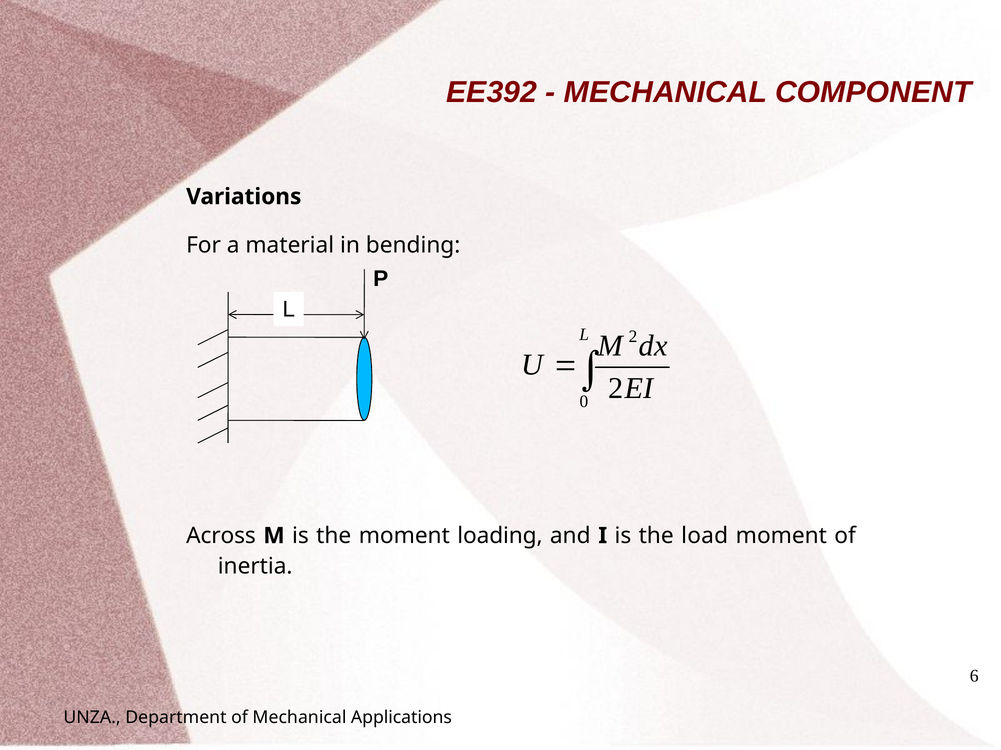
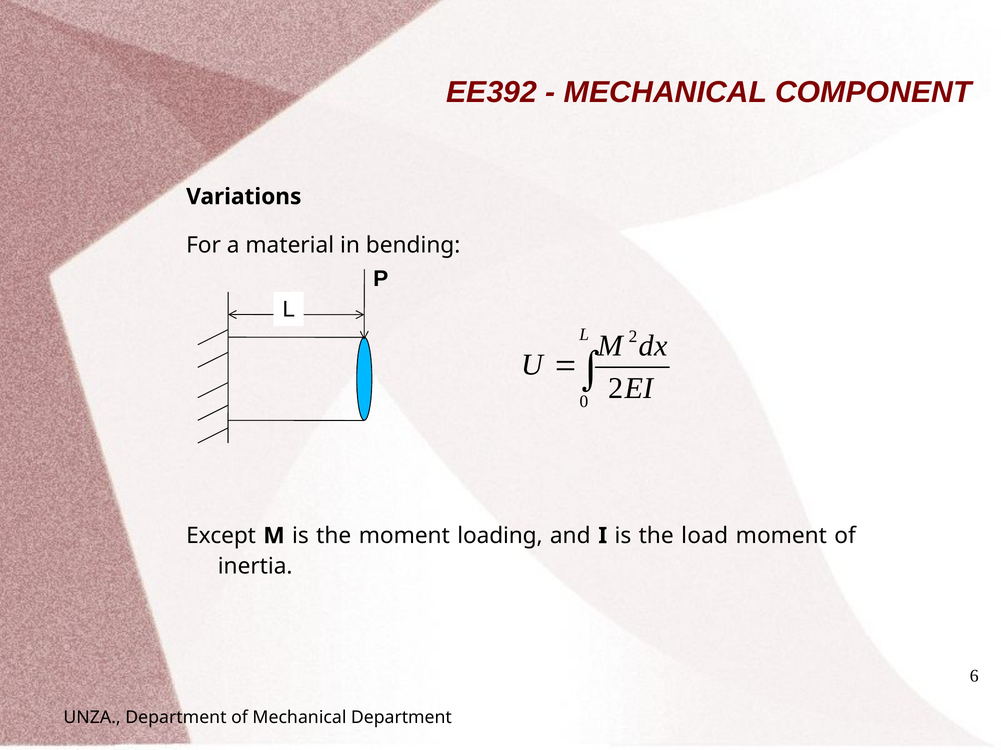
Across: Across -> Except
Mechanical Applications: Applications -> Department
